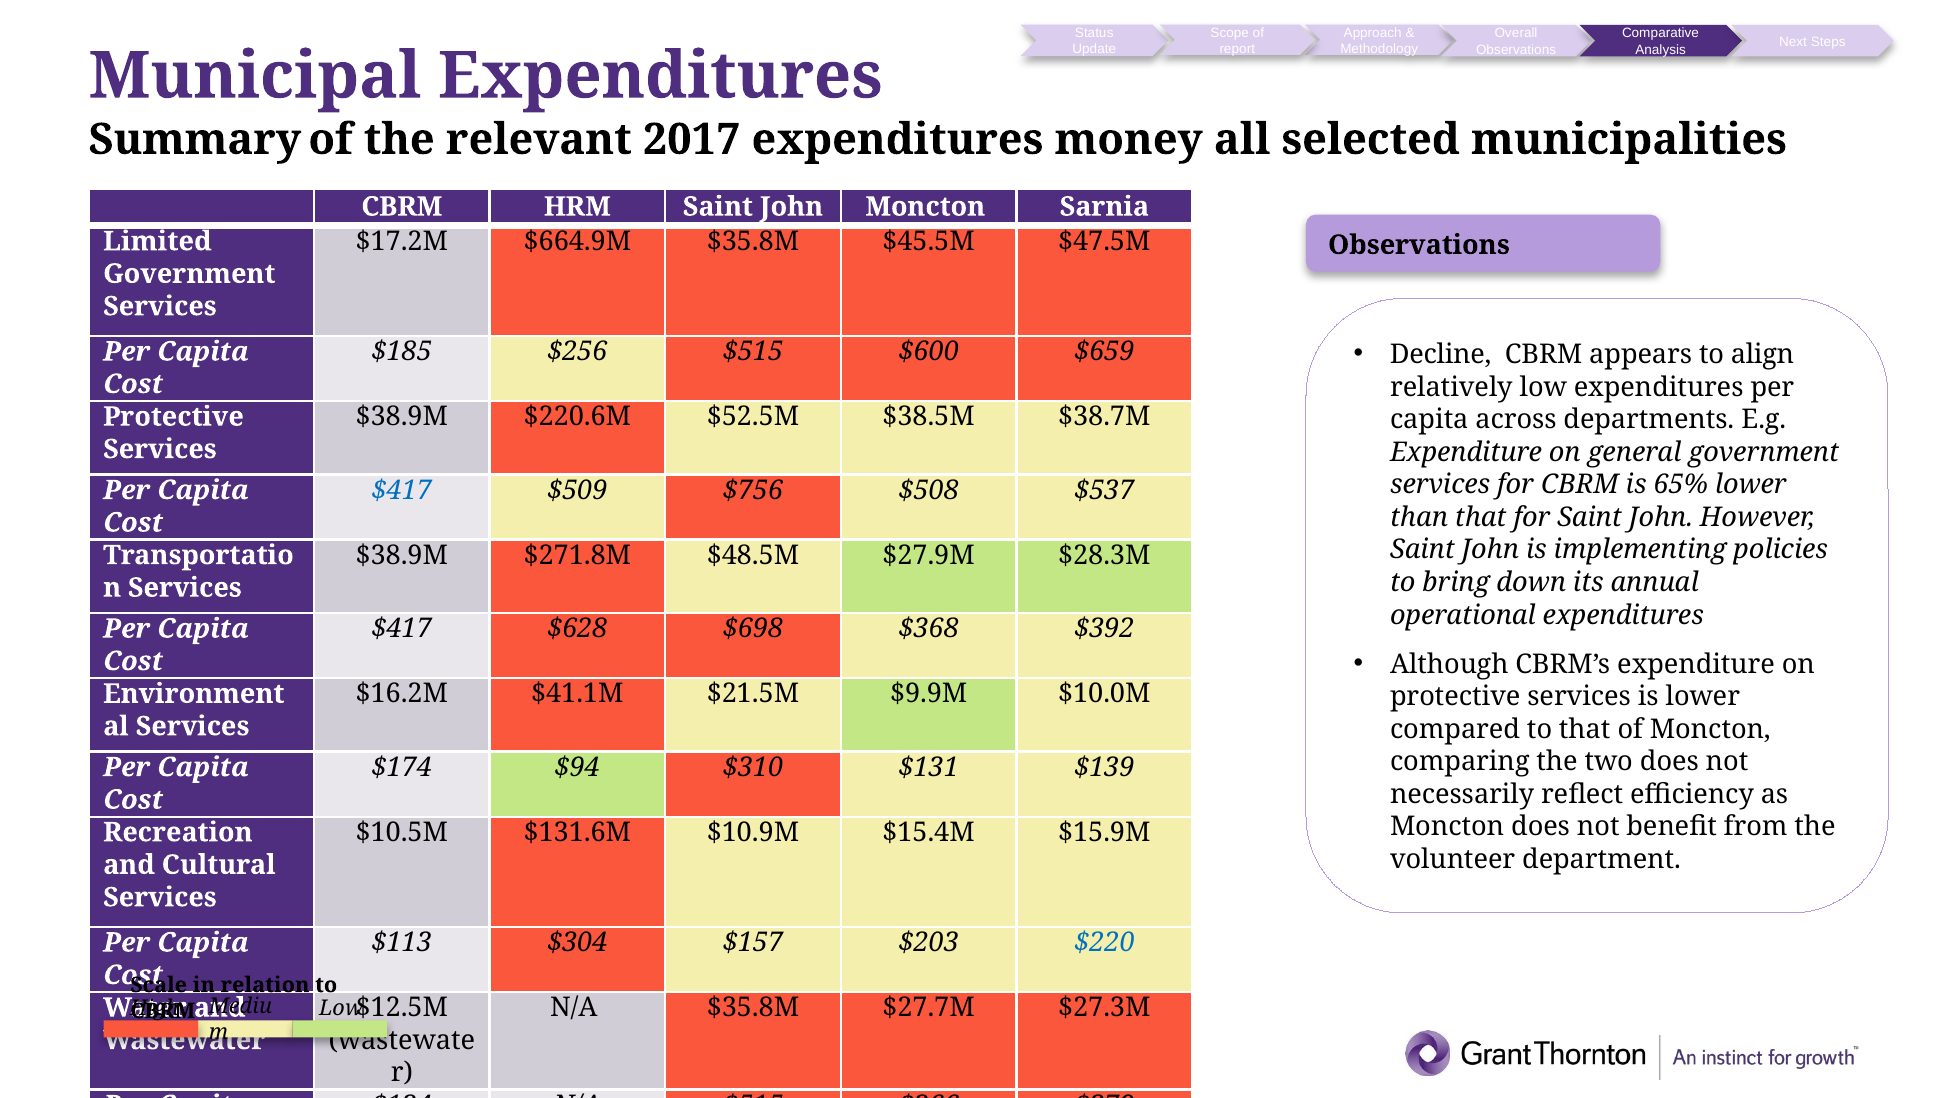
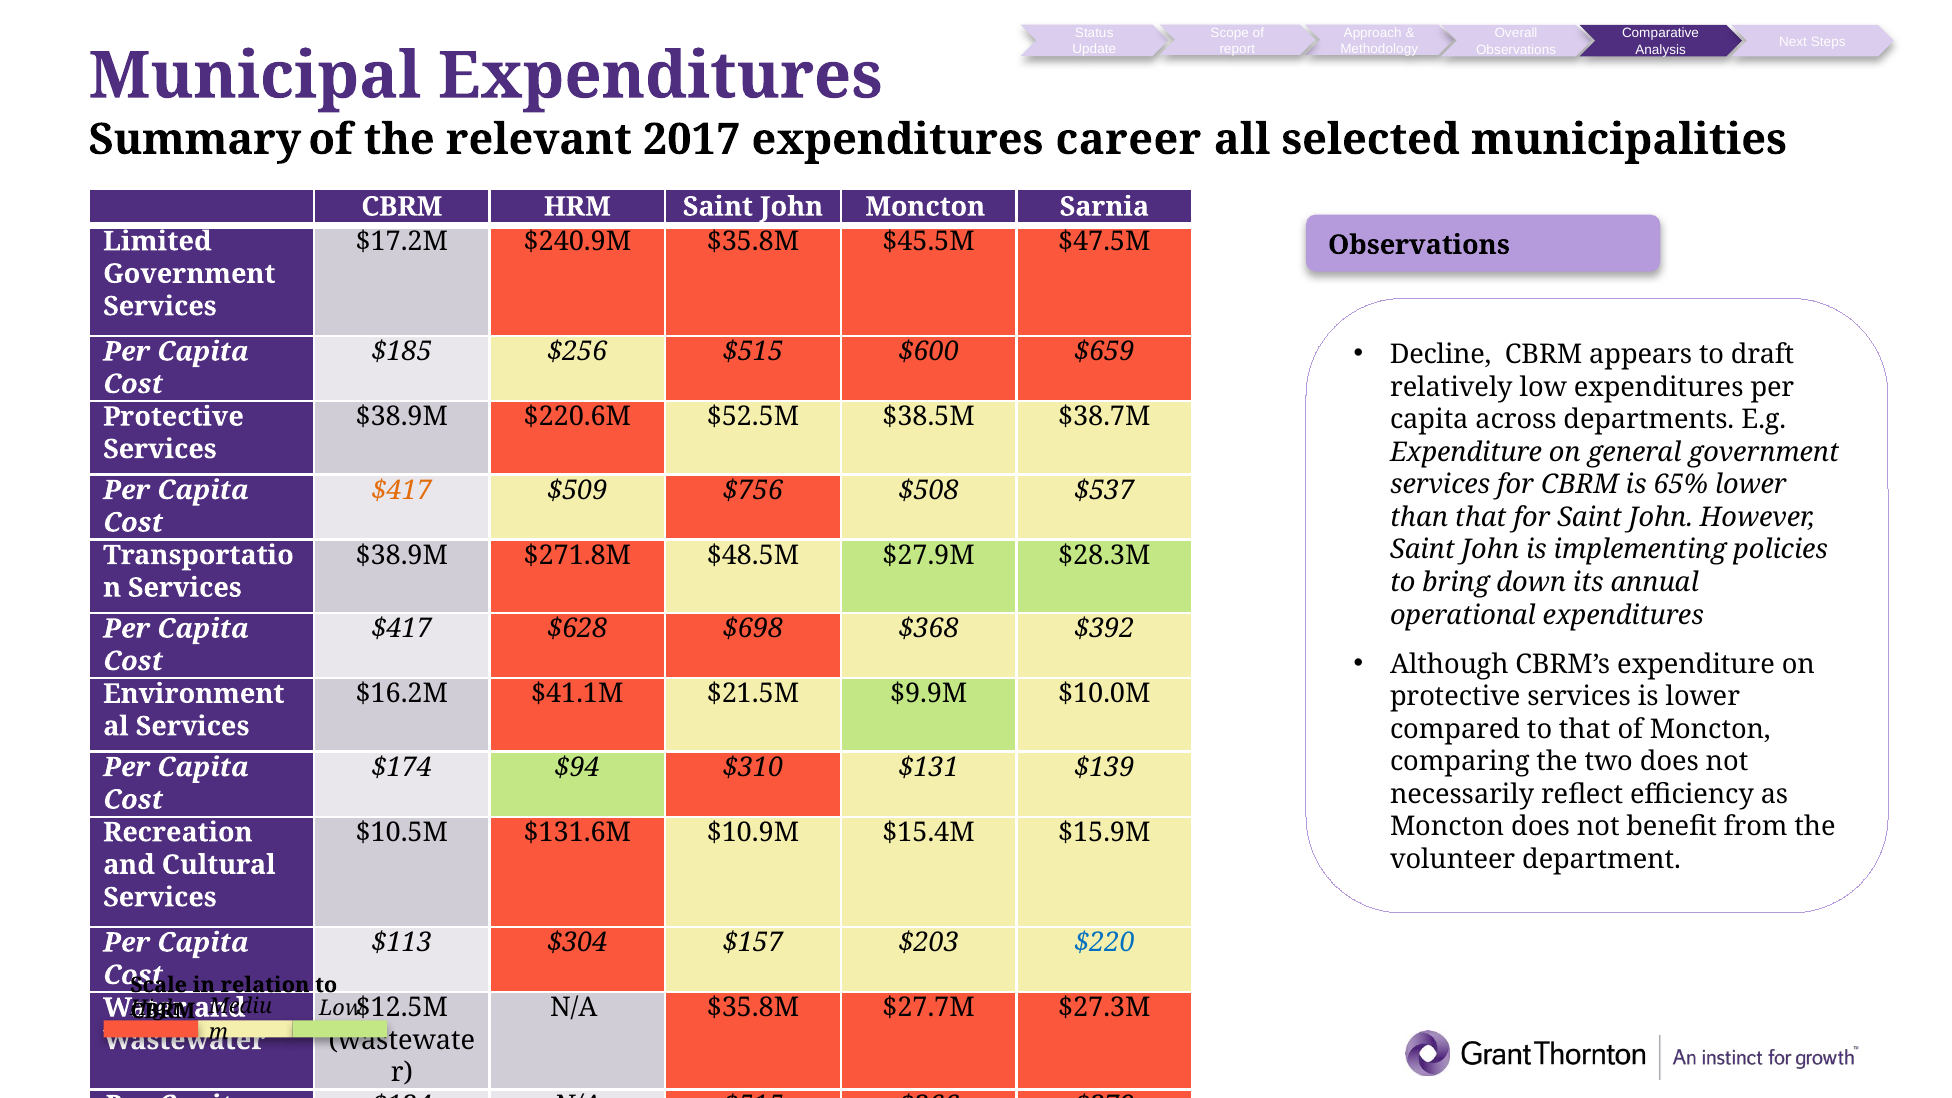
money: money -> career
$664.9M: $664.9M -> $240.9M
align: align -> draft
$417 at (402, 490) colour: blue -> orange
